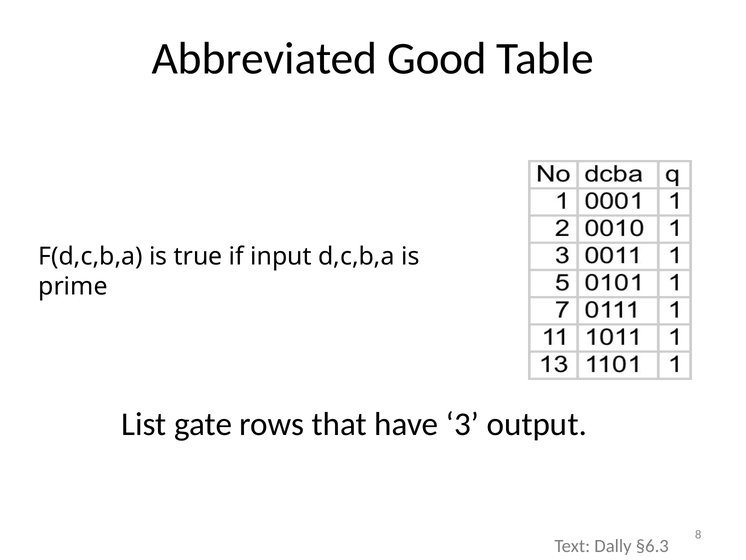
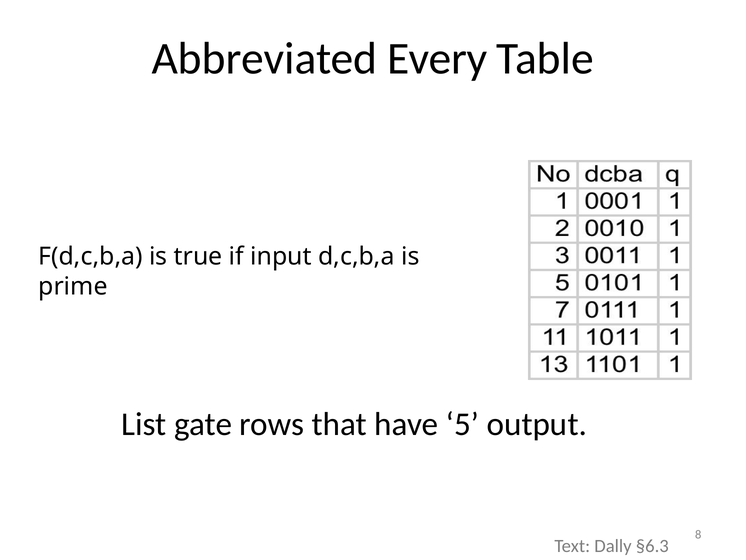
Good: Good -> Every
3: 3 -> 5
